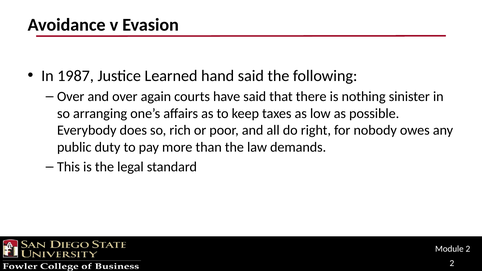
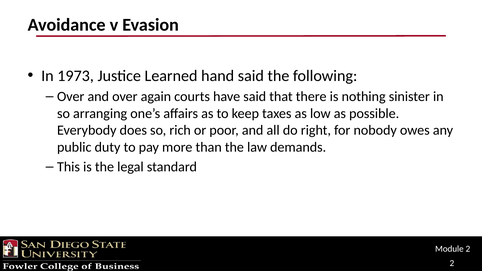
1987: 1987 -> 1973
